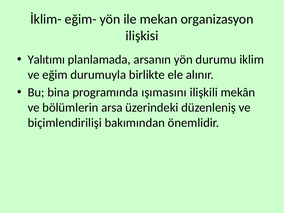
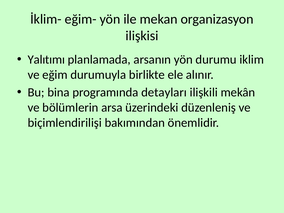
ışımasını: ışımasını -> detayları
